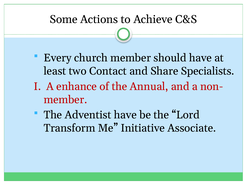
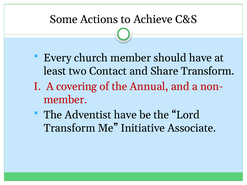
Share Specialists: Specialists -> Transform
enhance: enhance -> covering
